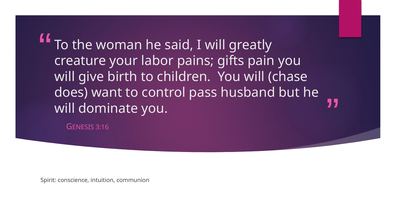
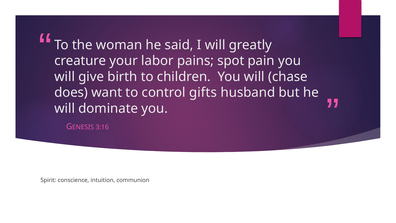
gifts: gifts -> spot
pass: pass -> gifts
